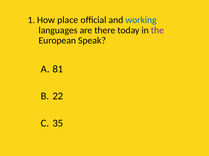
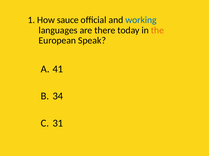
place: place -> sauce
the colour: purple -> orange
81: 81 -> 41
22: 22 -> 34
35: 35 -> 31
